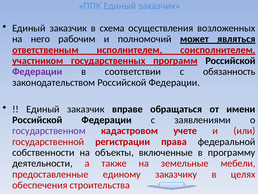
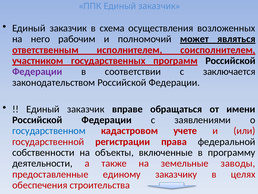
обязанность: обязанность -> заключается
государственном colour: purple -> blue
мебели: мебели -> заводы
